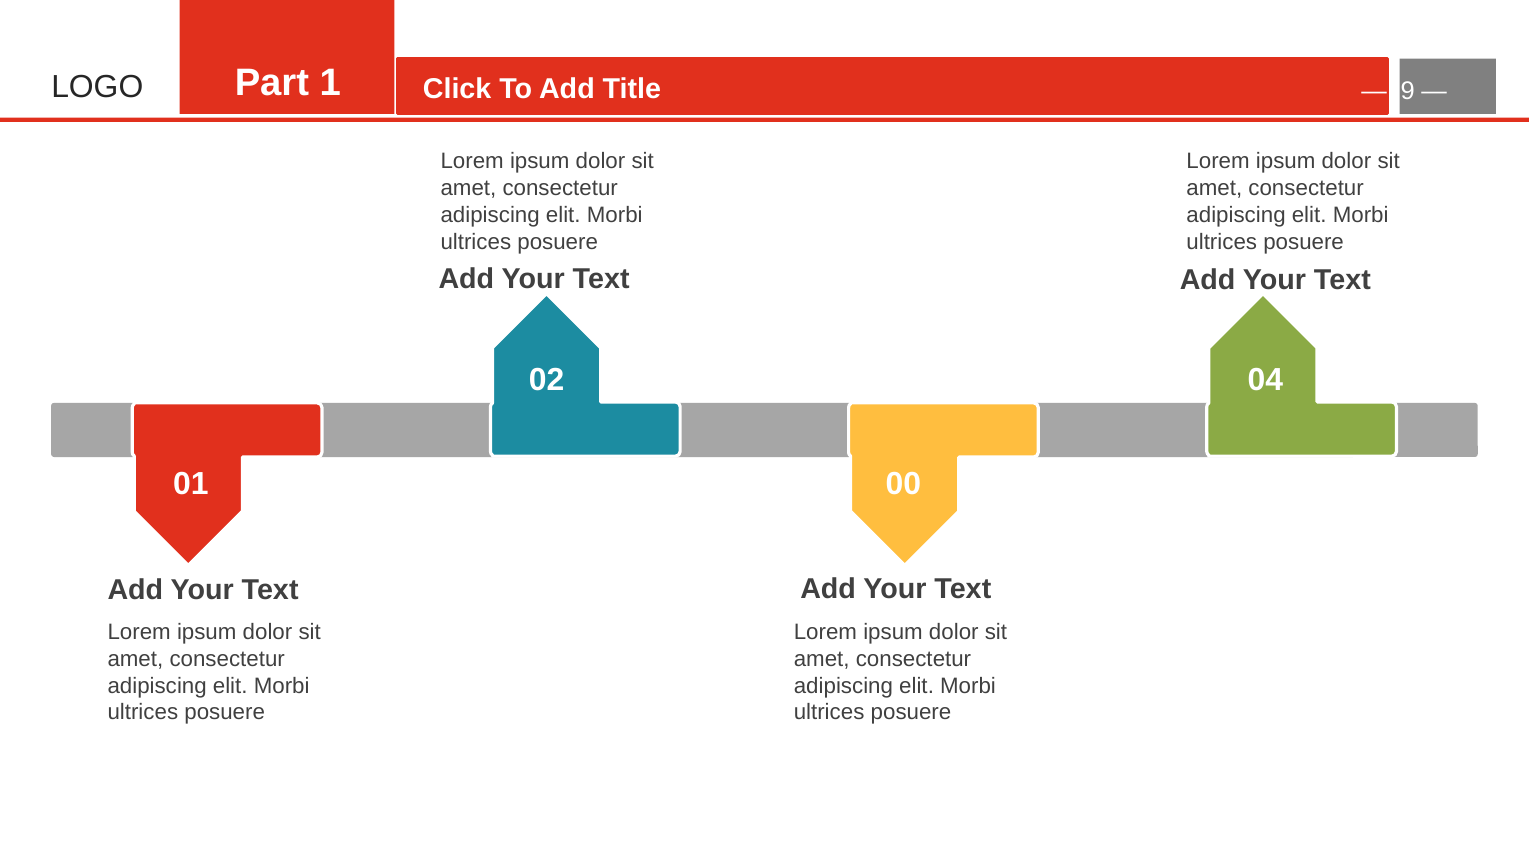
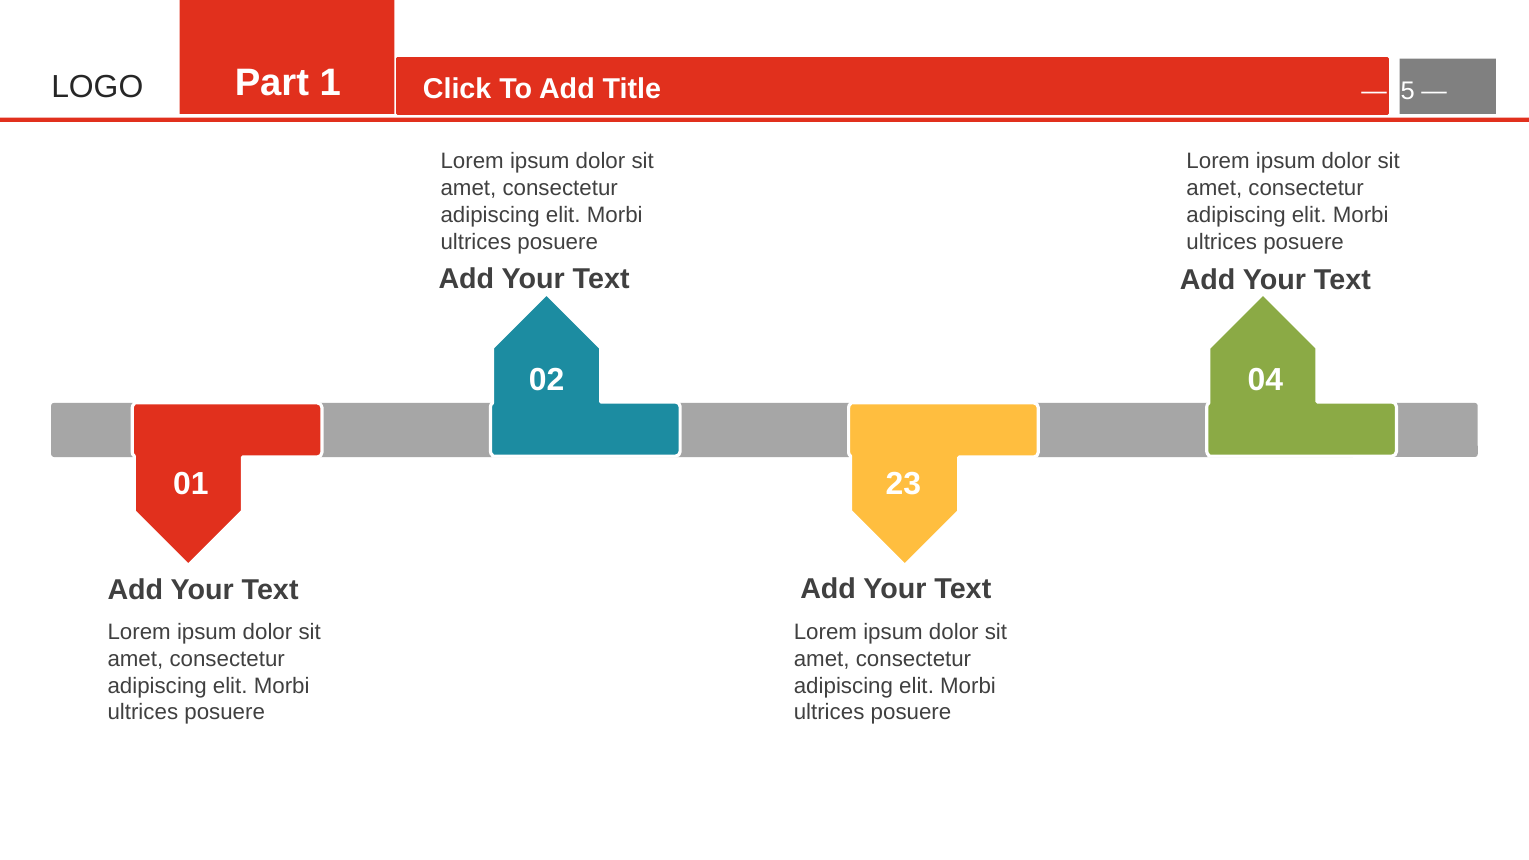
9: 9 -> 5
00: 00 -> 23
